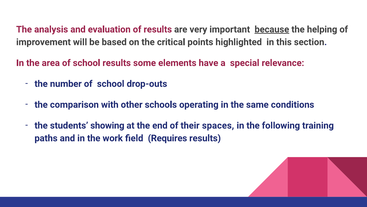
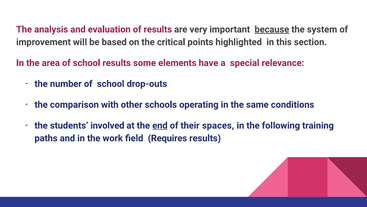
helping: helping -> system
showing: showing -> involved
end underline: none -> present
